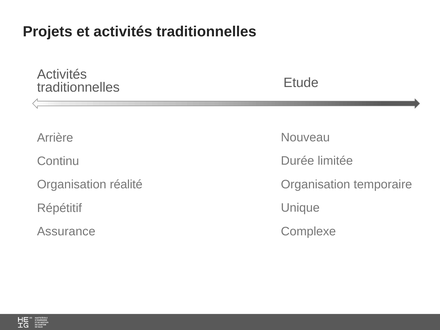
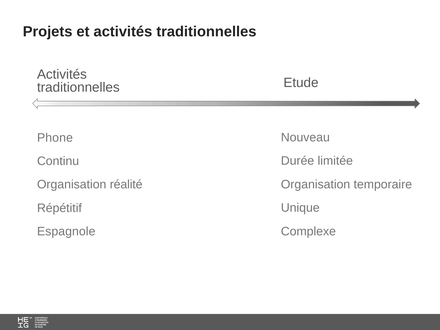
Arrière: Arrière -> Phone
Assurance: Assurance -> Espagnole
